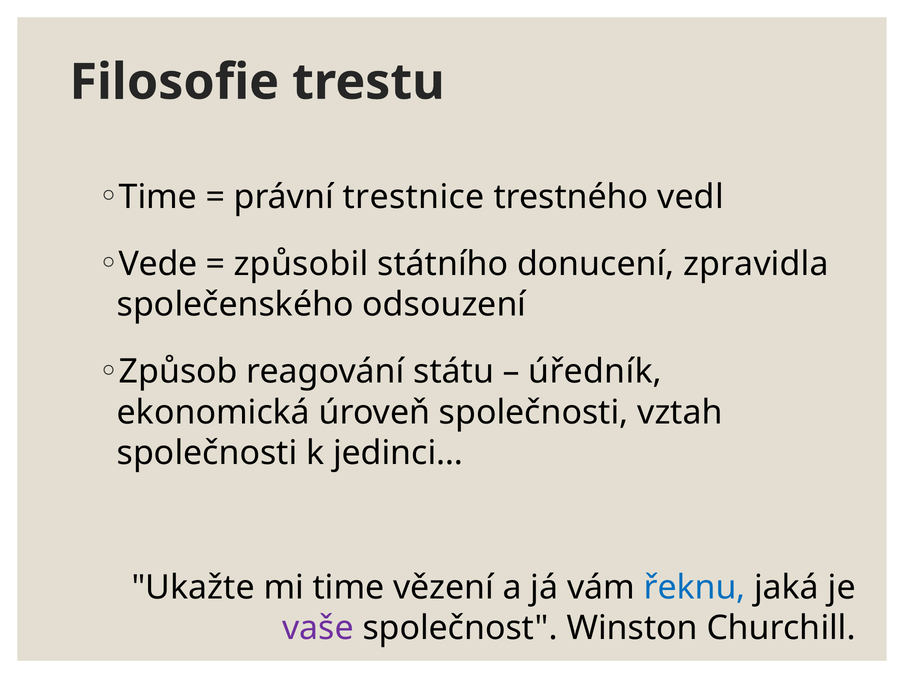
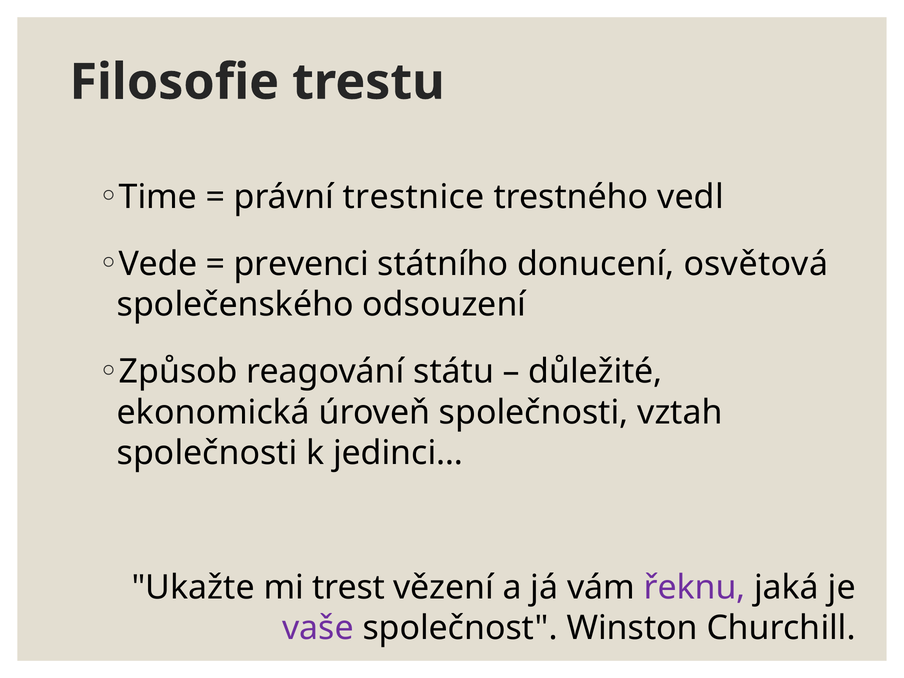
způsobil: způsobil -> prevenci
zpravidla: zpravidla -> osvětová
úředník: úředník -> důležité
mi time: time -> trest
řeknu colour: blue -> purple
